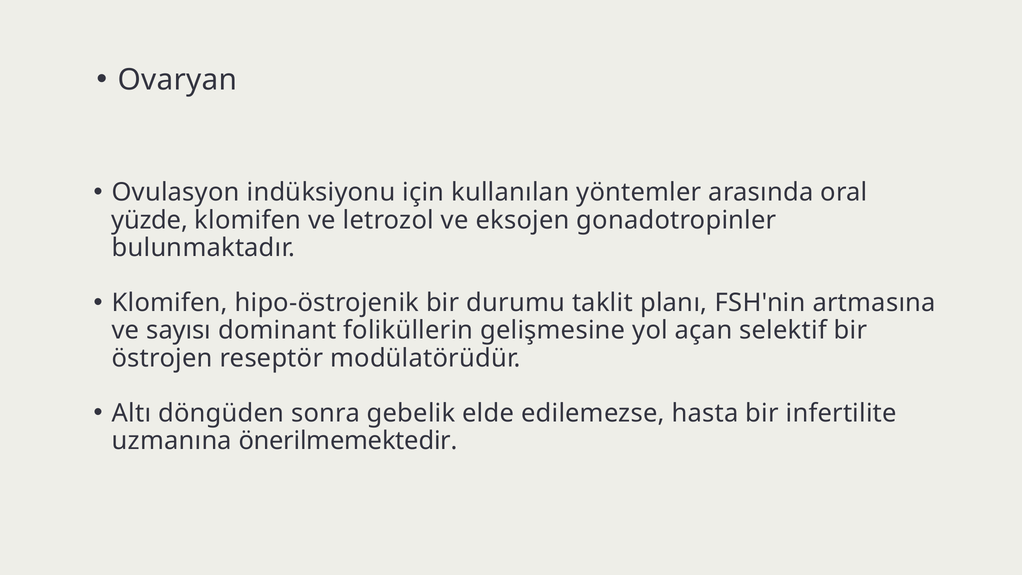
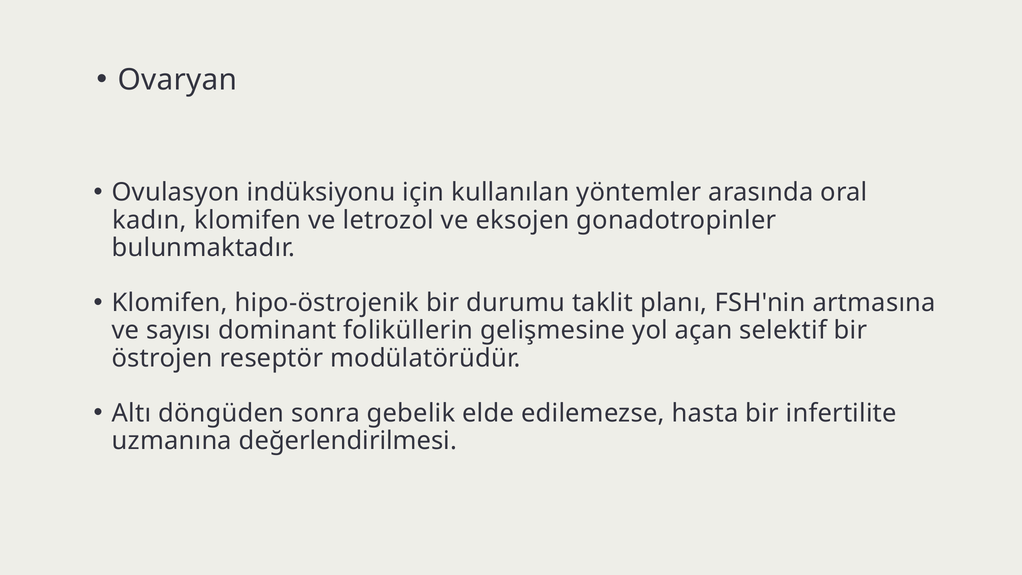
yüzde: yüzde -> kadın
önerilmemektedir: önerilmemektedir -> değerlendirilmesi
